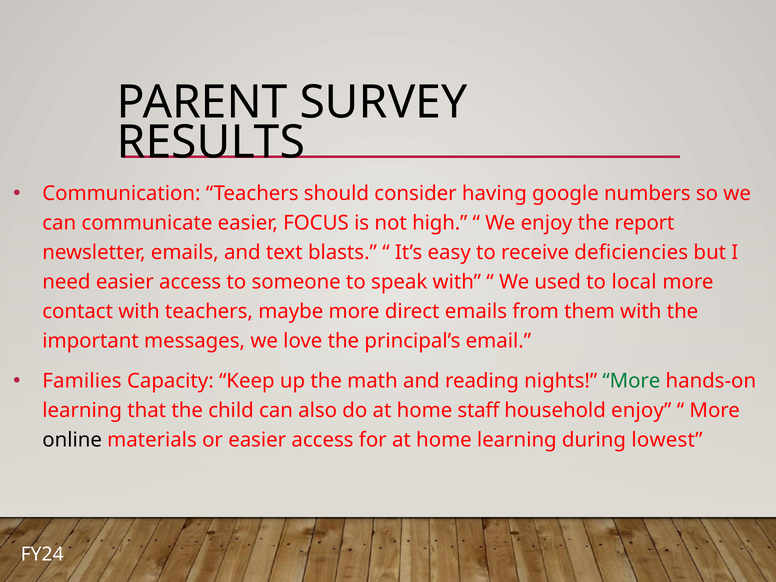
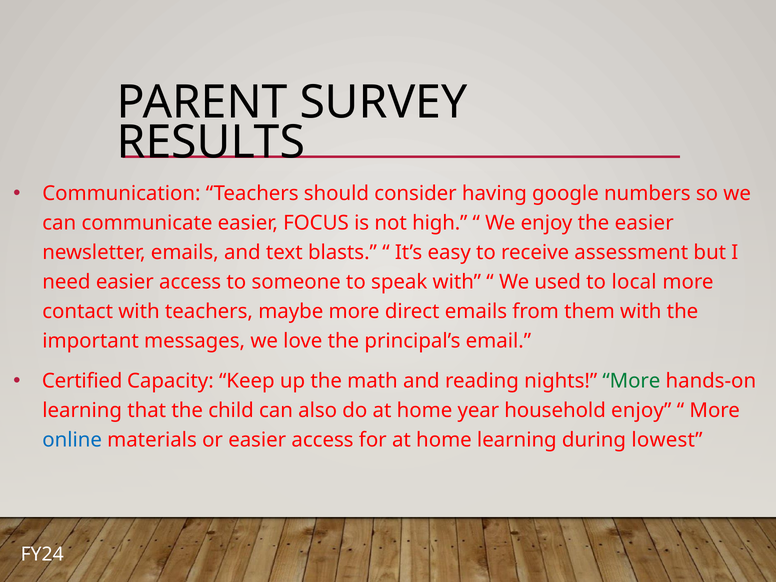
the report: report -> easier
deficiencies: deficiencies -> assessment
Families: Families -> Certified
staff: staff -> year
online colour: black -> blue
